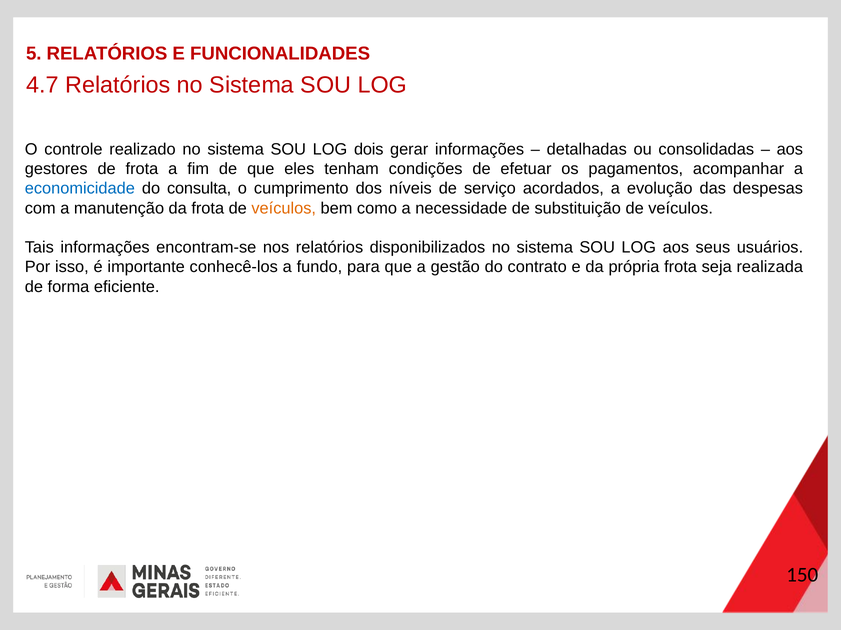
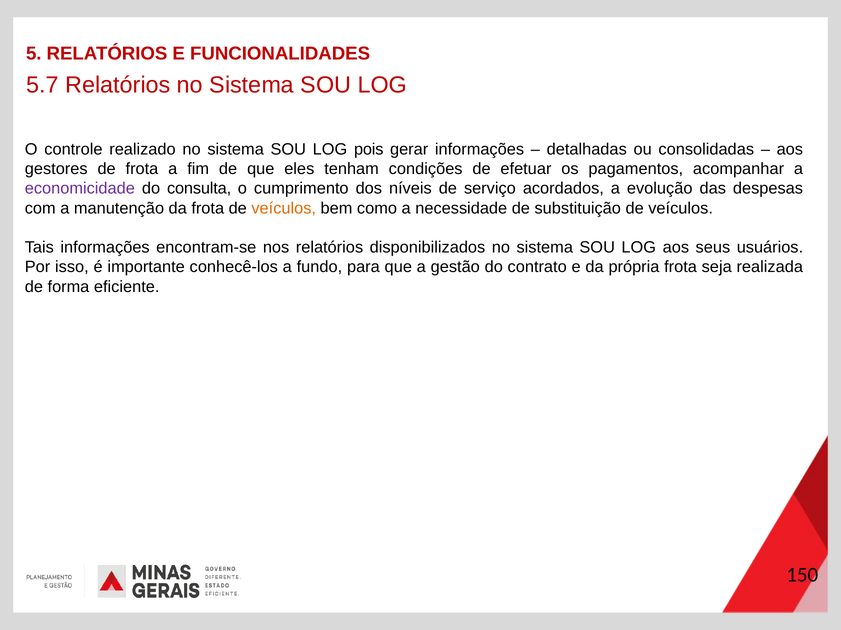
4.7: 4.7 -> 5.7
dois: dois -> pois
economicidade colour: blue -> purple
